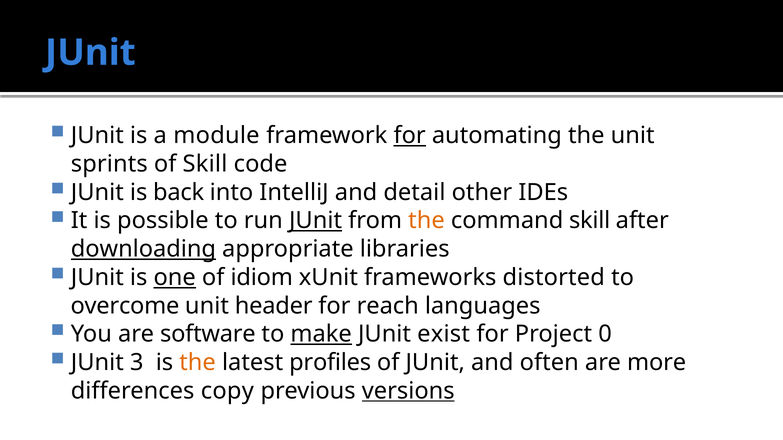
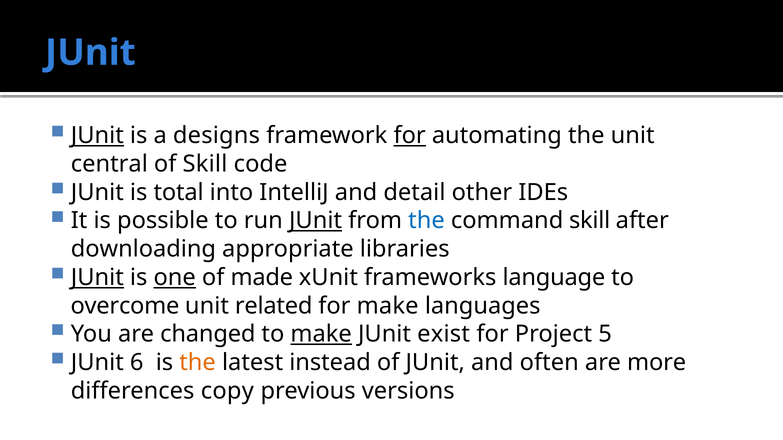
JUnit at (97, 136) underline: none -> present
module: module -> designs
sprints: sprints -> central
back: back -> total
the at (427, 221) colour: orange -> blue
downloading underline: present -> none
JUnit at (97, 278) underline: none -> present
idiom: idiom -> made
distorted: distorted -> language
header: header -> related
for reach: reach -> make
software: software -> changed
0: 0 -> 5
3: 3 -> 6
profiles: profiles -> instead
versions underline: present -> none
